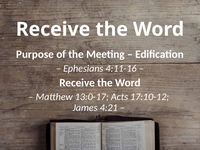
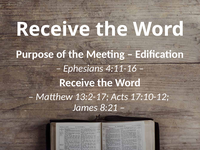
13:0-17: 13:0-17 -> 13:2-17
4:21: 4:21 -> 8:21
